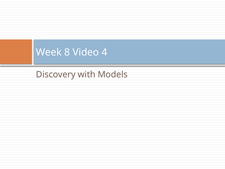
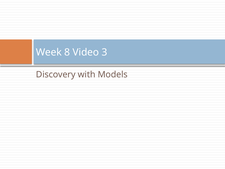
4: 4 -> 3
